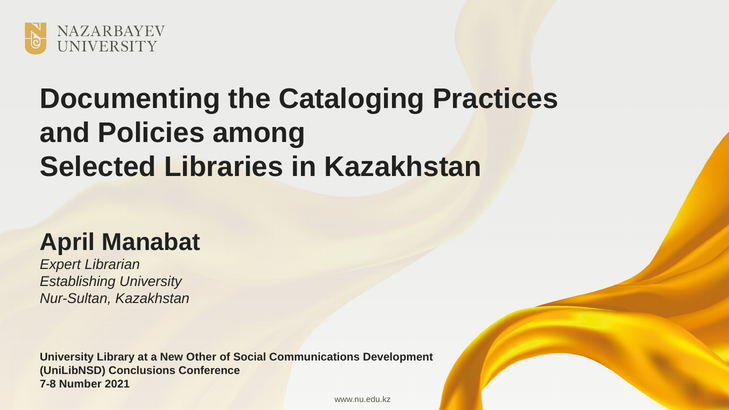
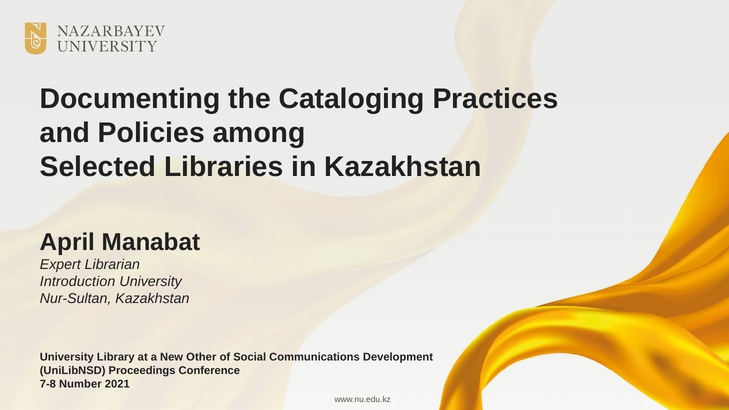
Establishing: Establishing -> Introduction
Conclusions: Conclusions -> Proceedings
